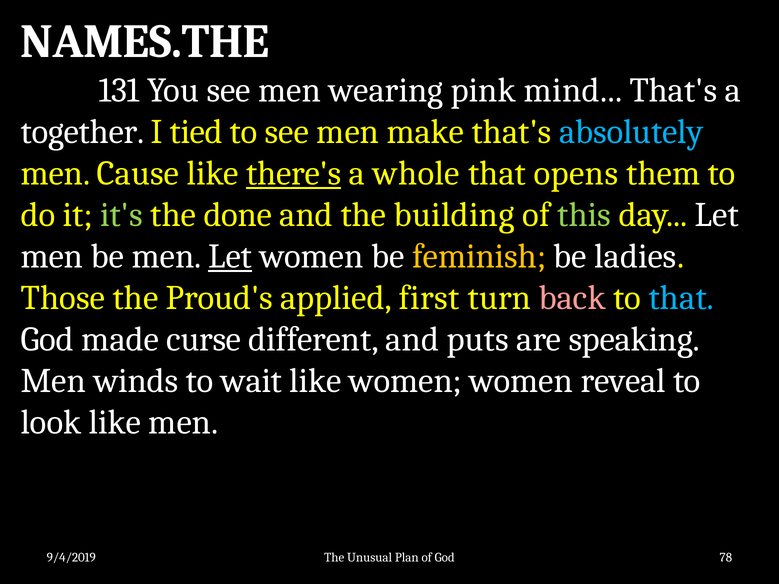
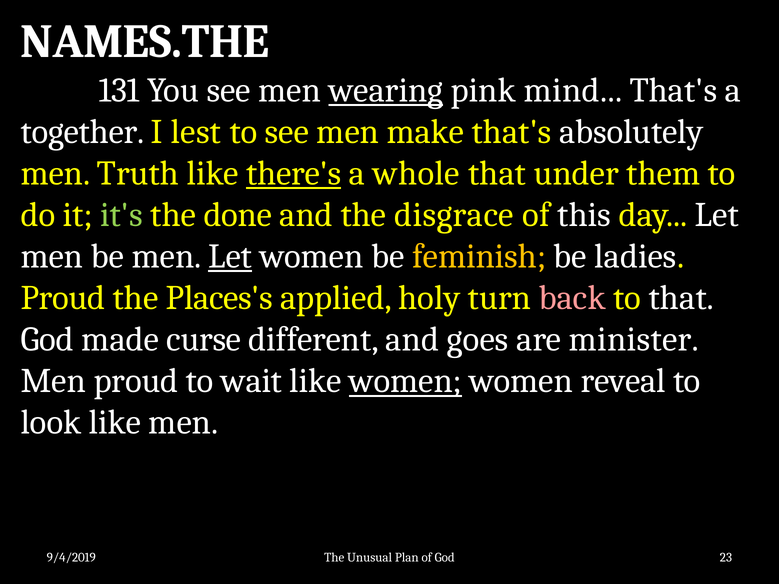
wearing underline: none -> present
tied: tied -> lest
absolutely colour: light blue -> white
Cause: Cause -> Truth
opens: opens -> under
building: building -> disgrace
this colour: light green -> white
Those at (63, 298): Those -> Proud
Proud's: Proud's -> Places's
first: first -> holy
that at (681, 298) colour: light blue -> white
puts: puts -> goes
speaking: speaking -> minister
Men winds: winds -> proud
women at (405, 381) underline: none -> present
78: 78 -> 23
